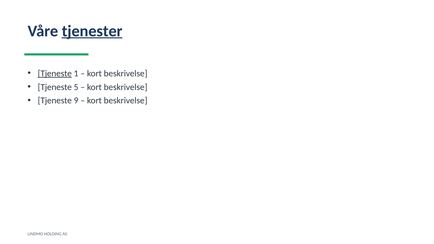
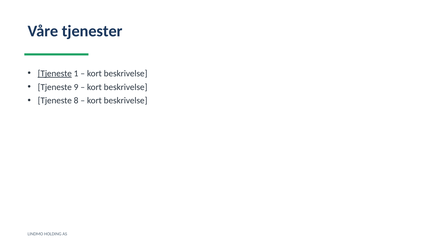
tjenester underline: present -> none
5: 5 -> 9
9: 9 -> 8
